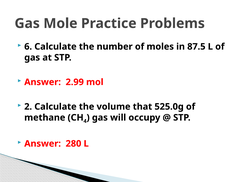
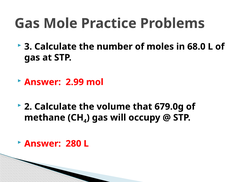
6: 6 -> 3
87.5: 87.5 -> 68.0
525.0g: 525.0g -> 679.0g
